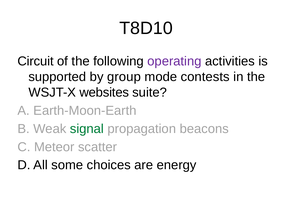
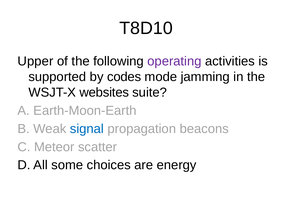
Circuit: Circuit -> Upper
group: group -> codes
contests: contests -> jamming
signal colour: green -> blue
